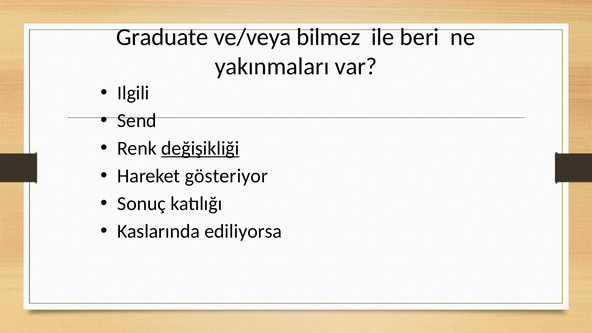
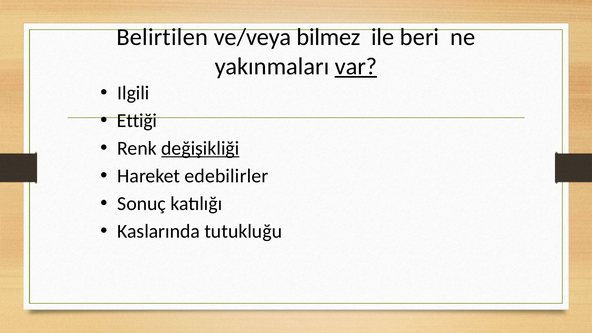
Graduate: Graduate -> Belirtilen
var underline: none -> present
Send: Send -> Ettiği
gösteriyor: gösteriyor -> edebilirler
ediliyorsa: ediliyorsa -> tutukluğu
